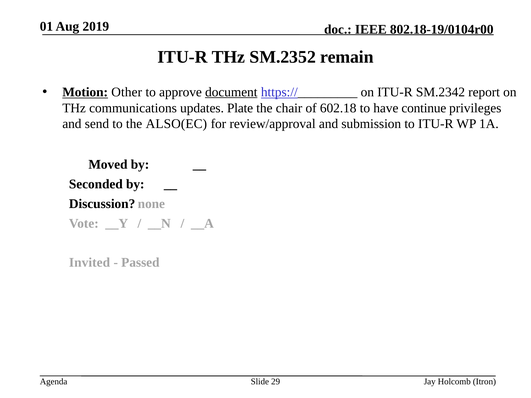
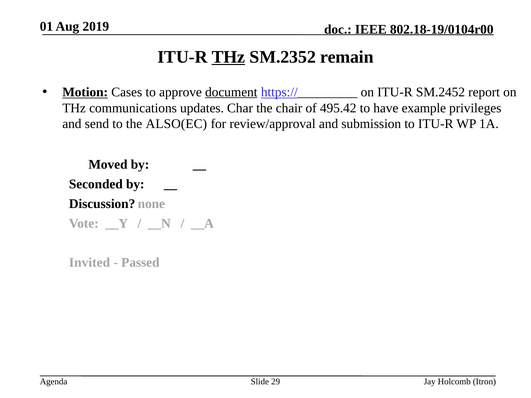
THz at (228, 57) underline: none -> present
Other: Other -> Cases
SM.2342: SM.2342 -> SM.2452
Plate: Plate -> Char
602.18: 602.18 -> 495.42
continue: continue -> example
